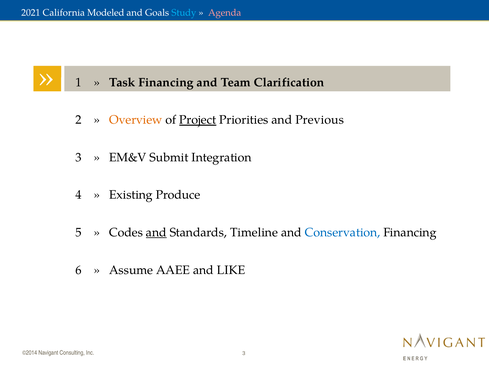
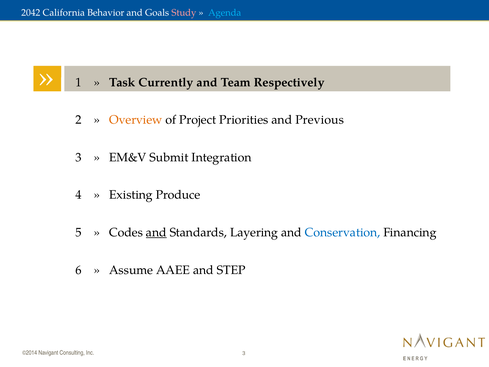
2021: 2021 -> 2042
Modeled: Modeled -> Behavior
Study colour: light blue -> pink
Agenda colour: pink -> light blue
Task Financing: Financing -> Currently
Clarification: Clarification -> Respectively
Project underline: present -> none
Timeline: Timeline -> Layering
LIKE: LIKE -> STEP
